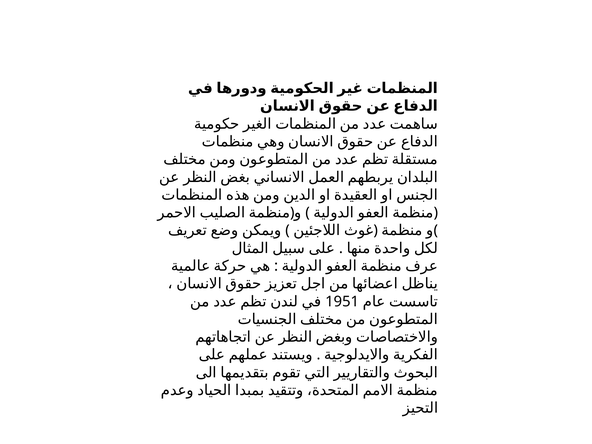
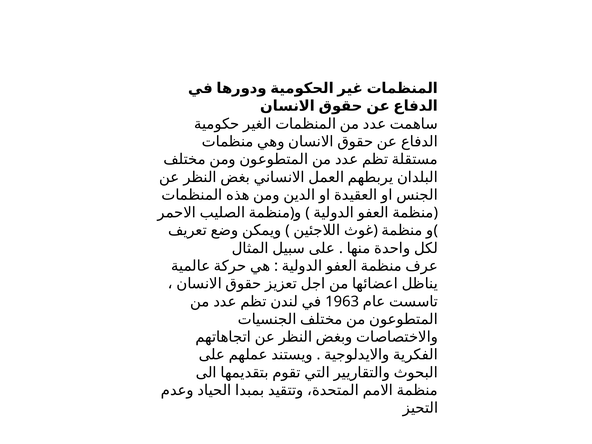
1951: 1951 -> 1963
